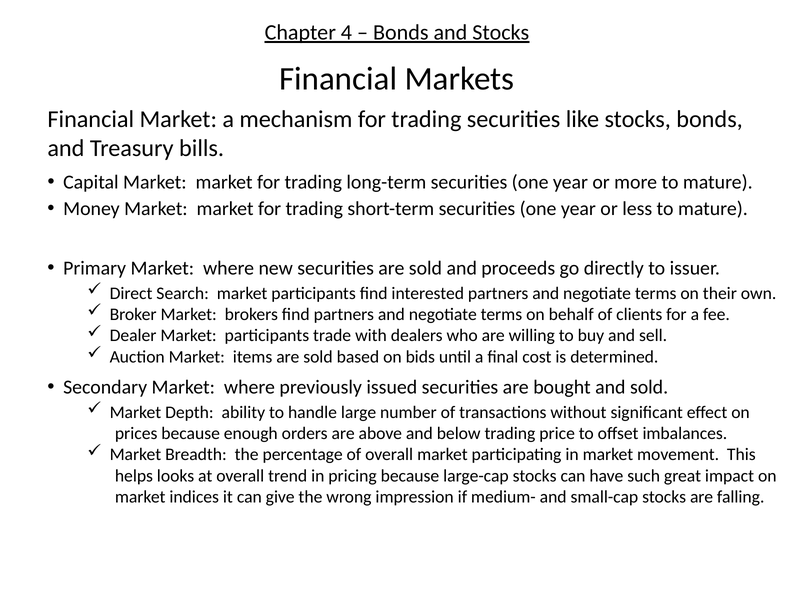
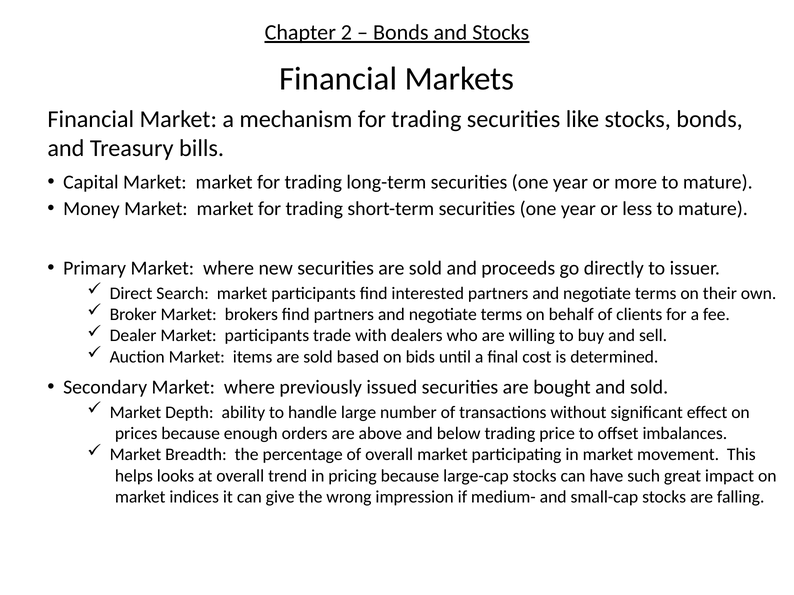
4: 4 -> 2
